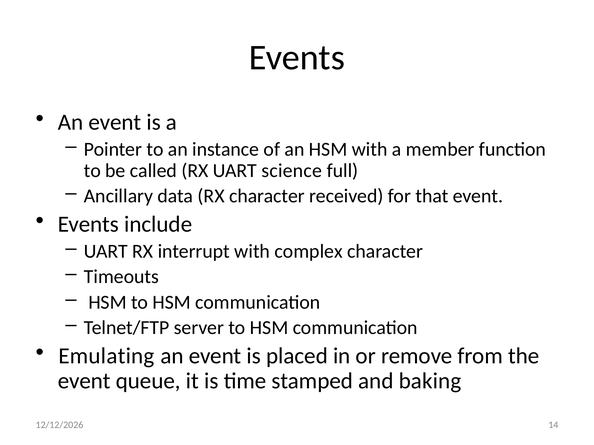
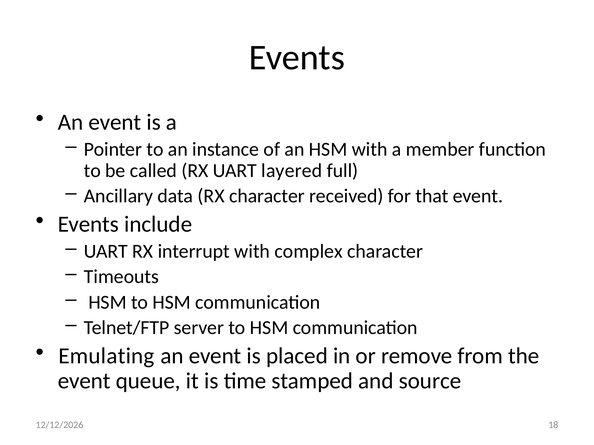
science: science -> layered
baking: baking -> source
14: 14 -> 18
